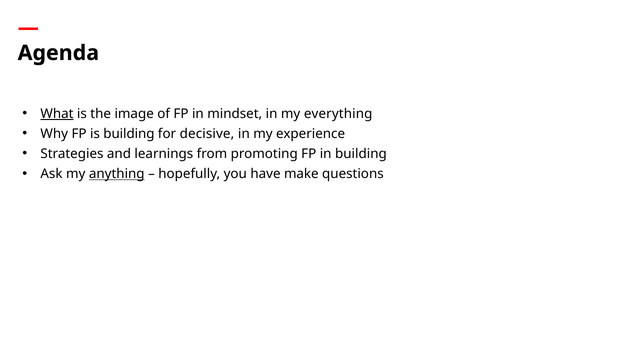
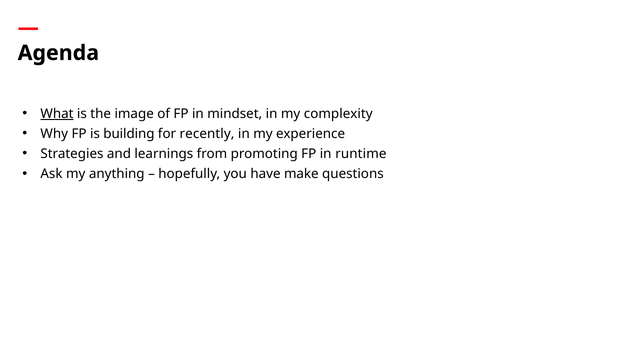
everything: everything -> complexity
decisive: decisive -> recently
in building: building -> runtime
anything underline: present -> none
